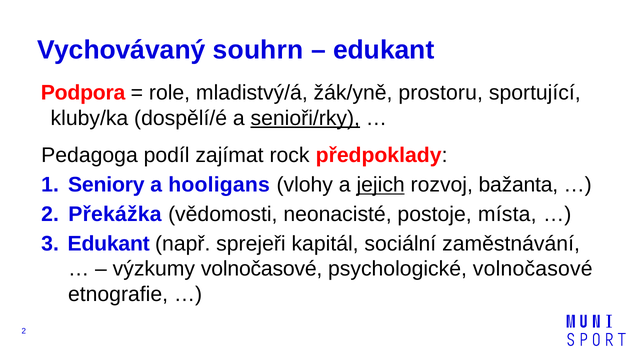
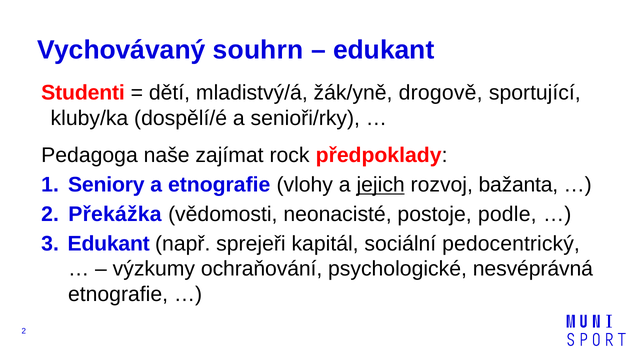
Podpora: Podpora -> Studenti
role: role -> dětí
prostoru: prostoru -> drogově
senioři/rky underline: present -> none
podíl: podíl -> naše
a hooligans: hooligans -> etnografie
místa: místa -> podle
zaměstnávání: zaměstnávání -> pedocentrický
výzkumy volnočasové: volnočasové -> ochraňování
psychologické volnočasové: volnočasové -> nesvéprávná
